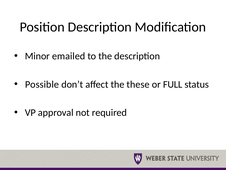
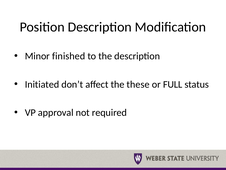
emailed: emailed -> finished
Possible: Possible -> Initiated
